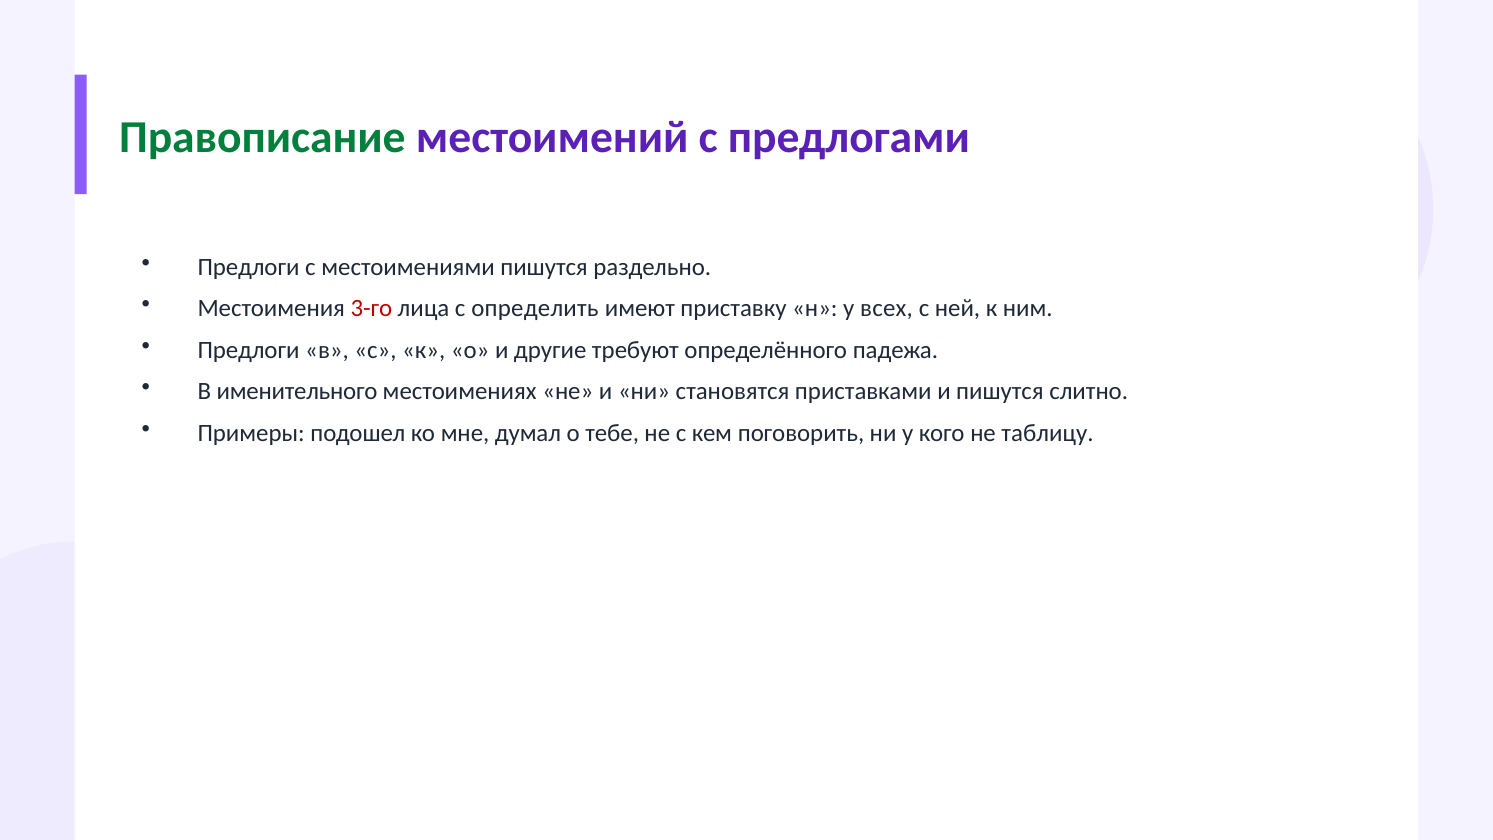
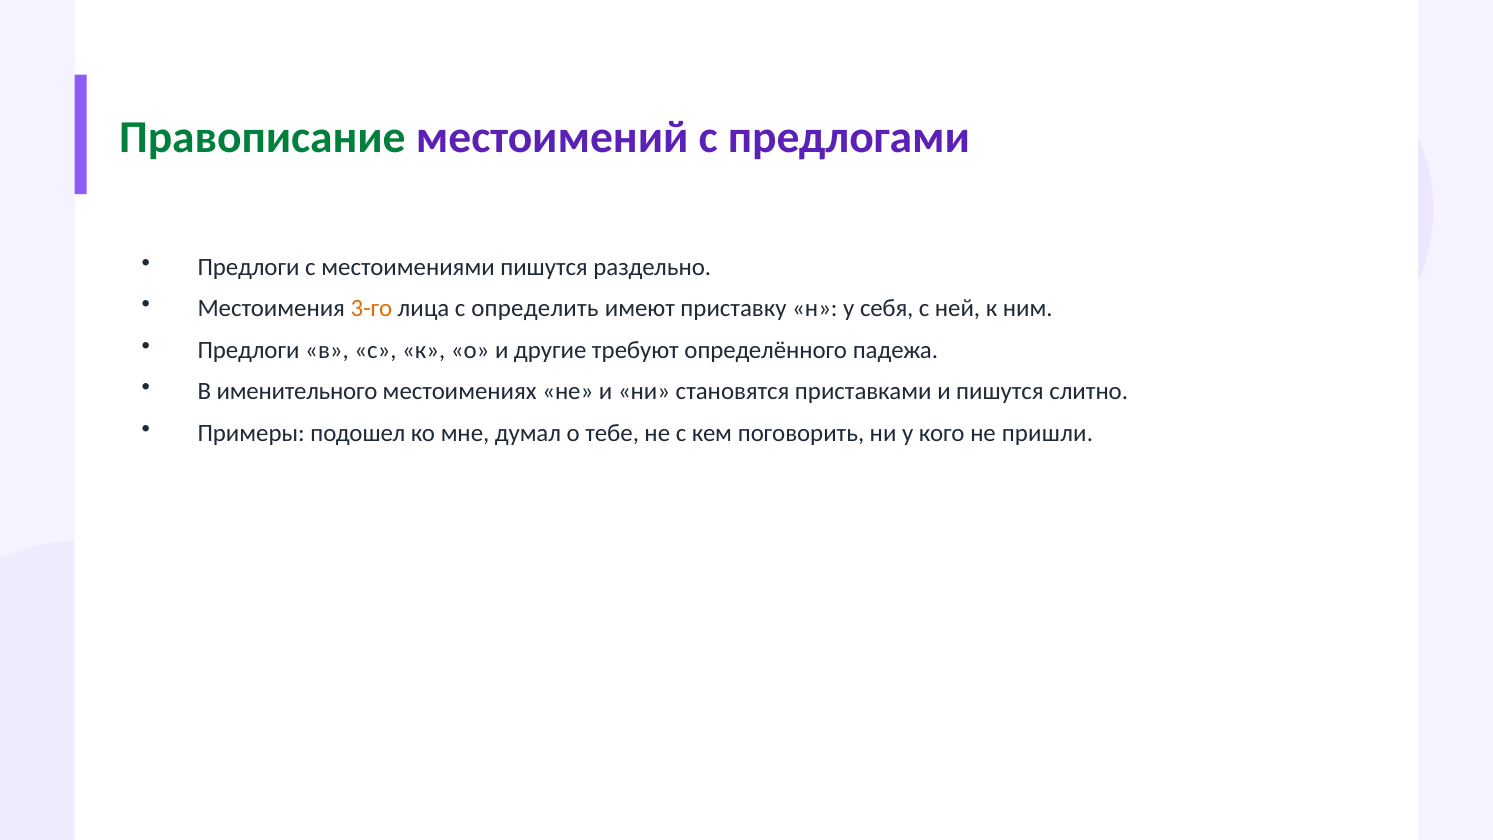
3-го colour: red -> orange
всех: всех -> себя
таблицу: таблицу -> пришли
